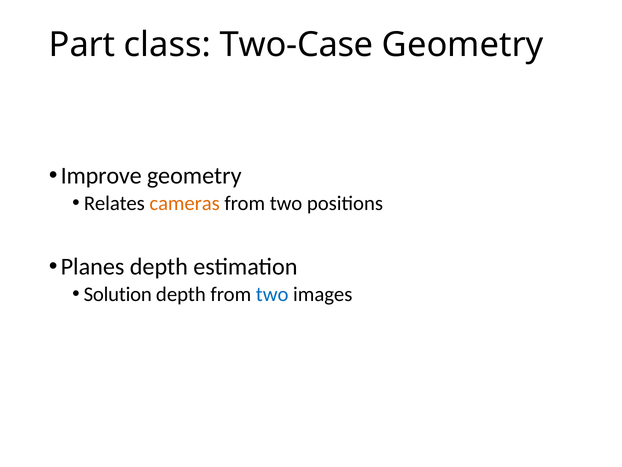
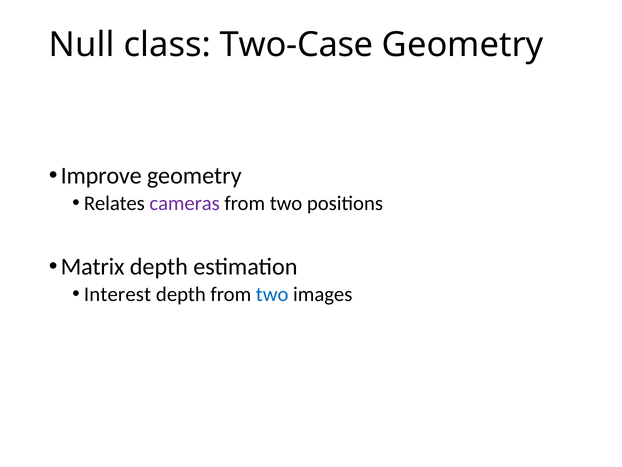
Part: Part -> Null
cameras colour: orange -> purple
Planes: Planes -> Matrix
Solution: Solution -> Interest
